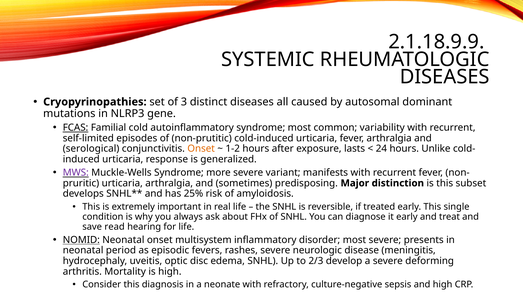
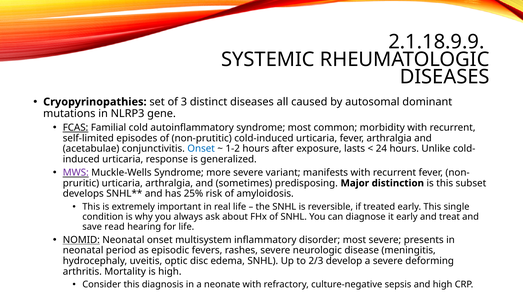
variability: variability -> morbidity
serological: serological -> acetabulae
Onset at (201, 149) colour: orange -> blue
